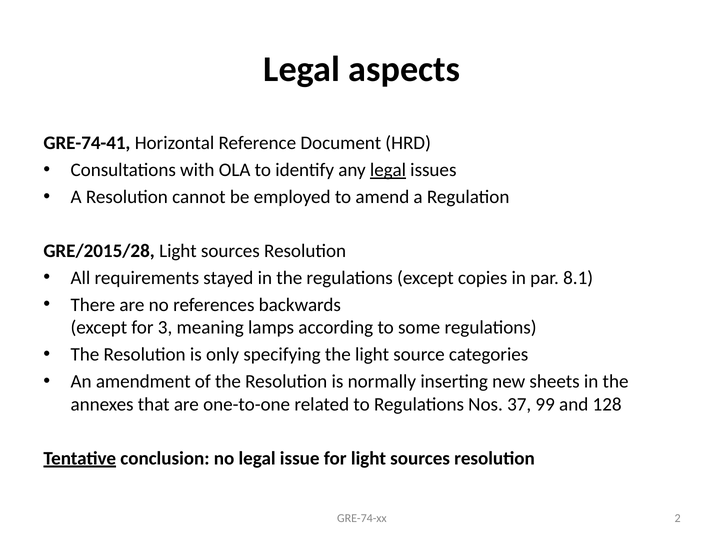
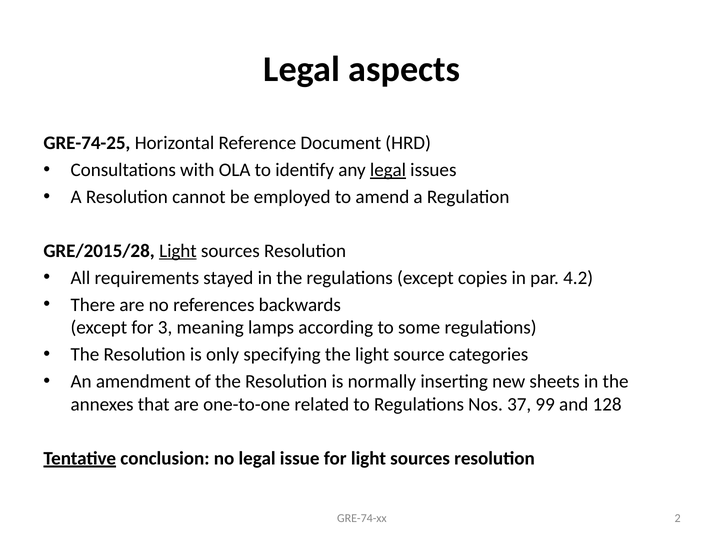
GRE-74-41: GRE-74-41 -> GRE-74-25
Light at (178, 251) underline: none -> present
8.1: 8.1 -> 4.2
